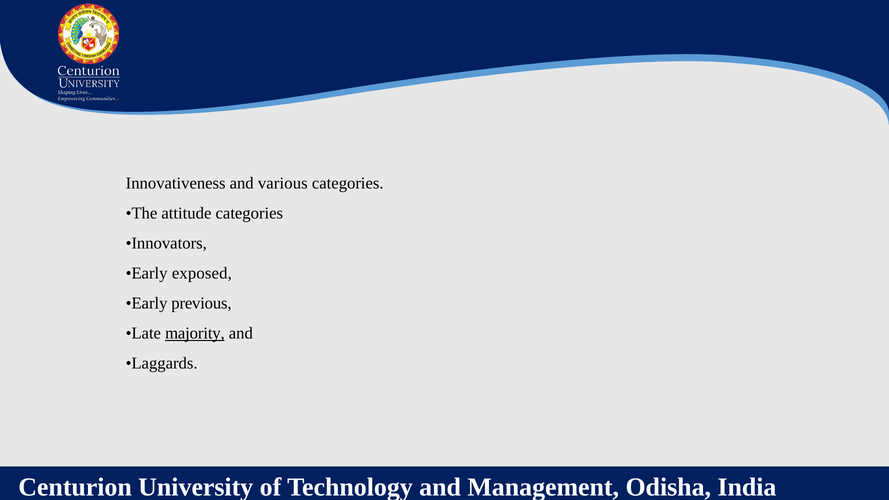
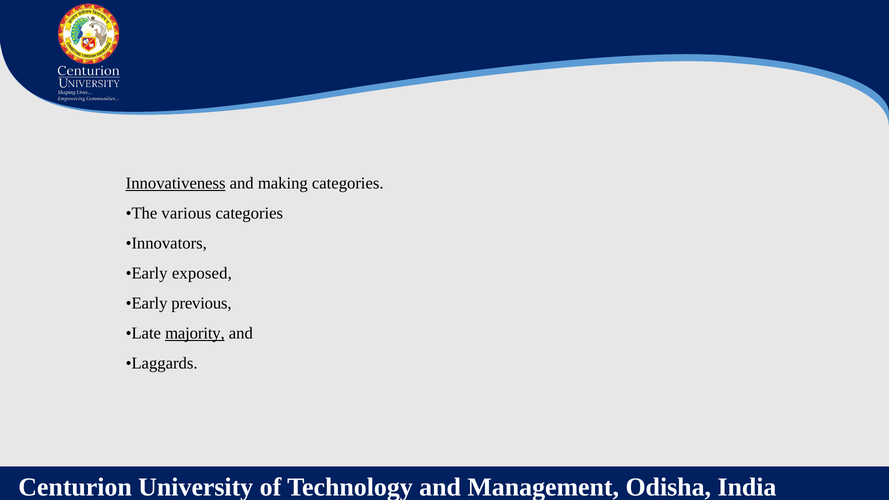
Innovativeness underline: none -> present
various: various -> making
attitude: attitude -> various
